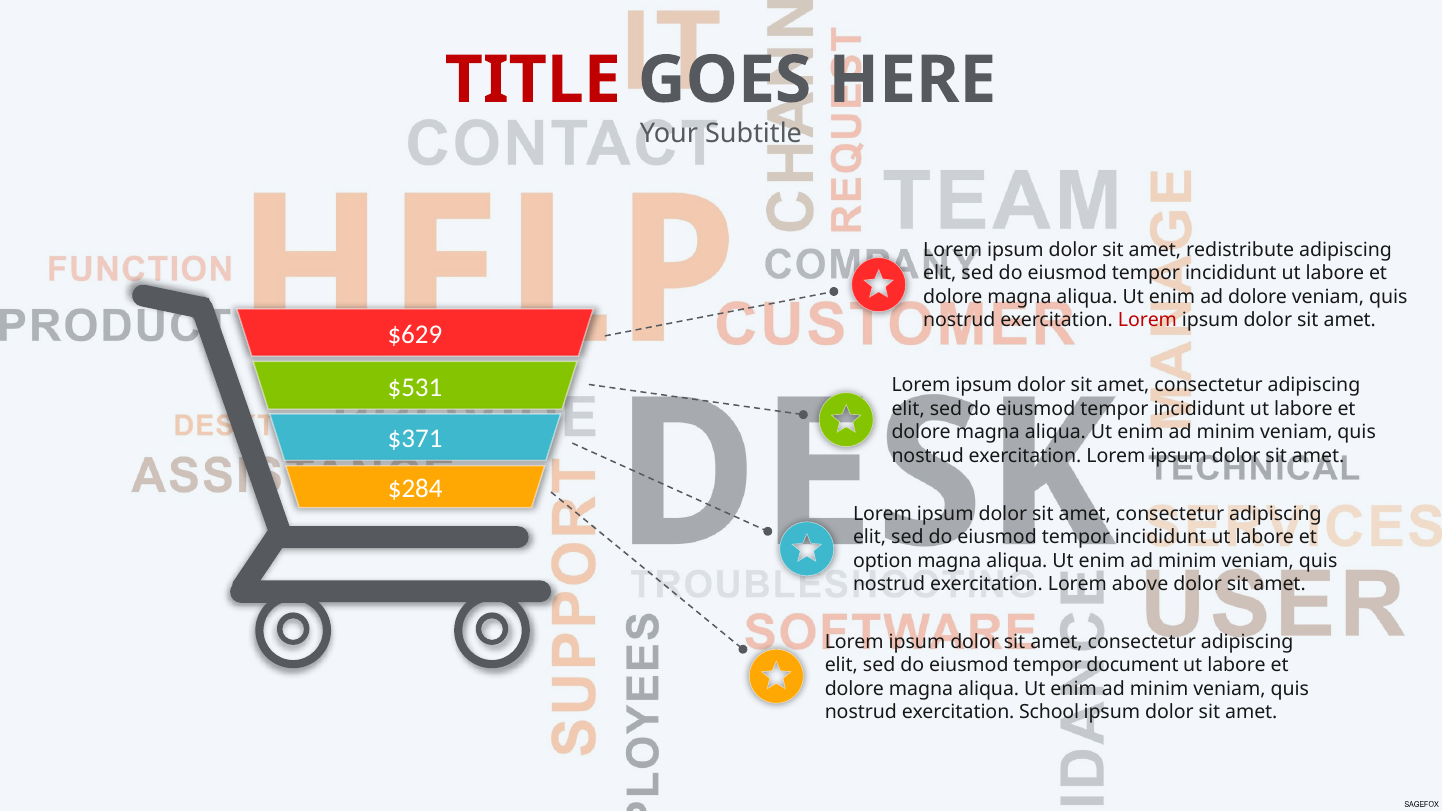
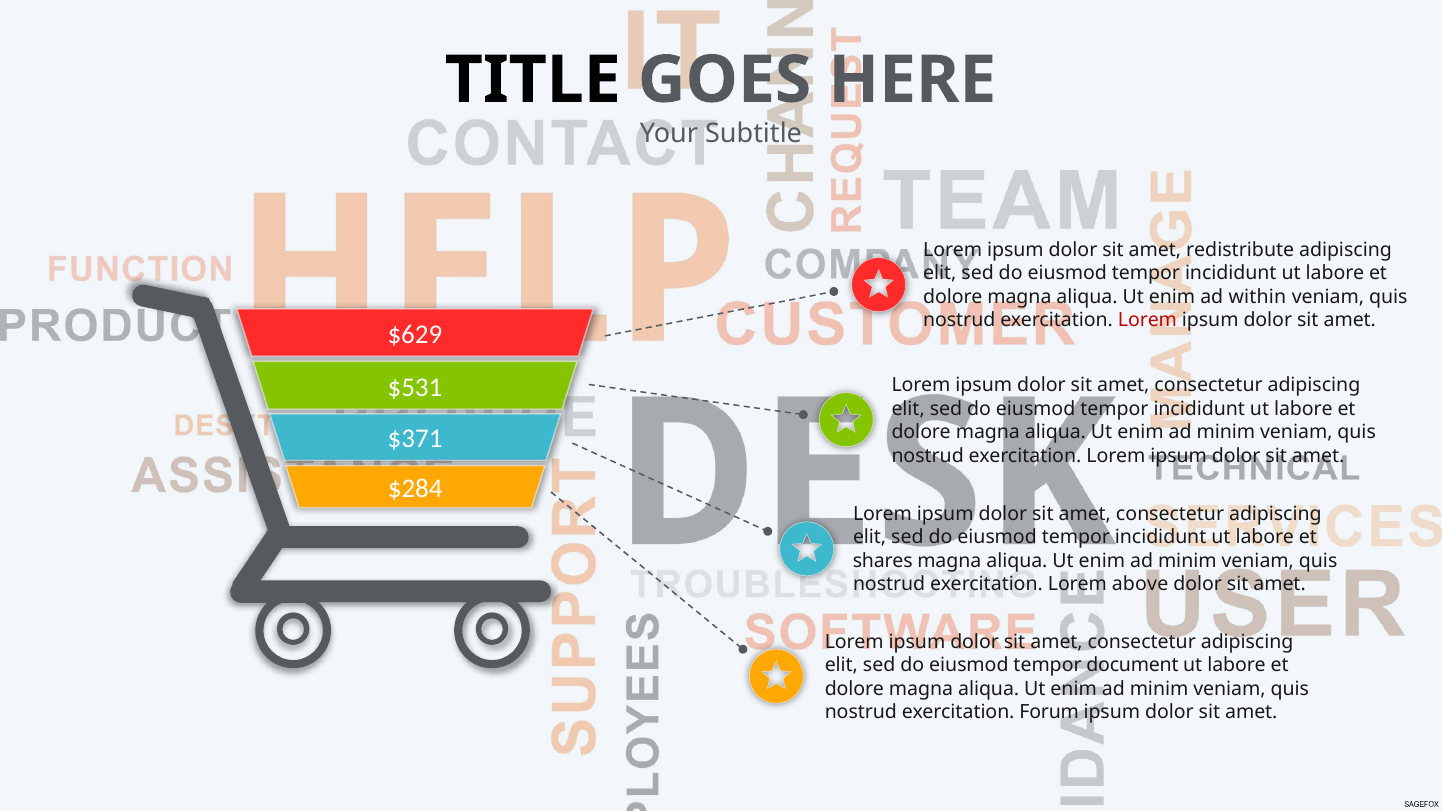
TITLE colour: red -> black
ad dolore: dolore -> within
option: option -> shares
School: School -> Forum
